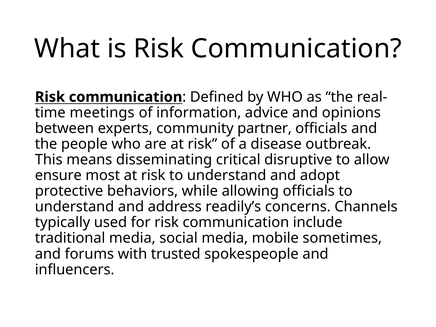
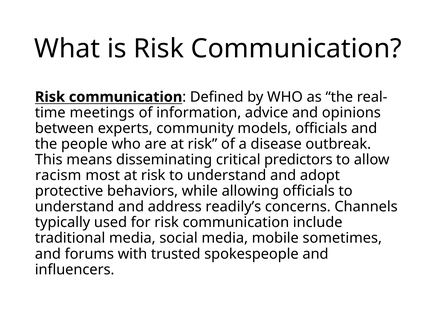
partner: partner -> models
disruptive: disruptive -> predictors
ensure: ensure -> racism
